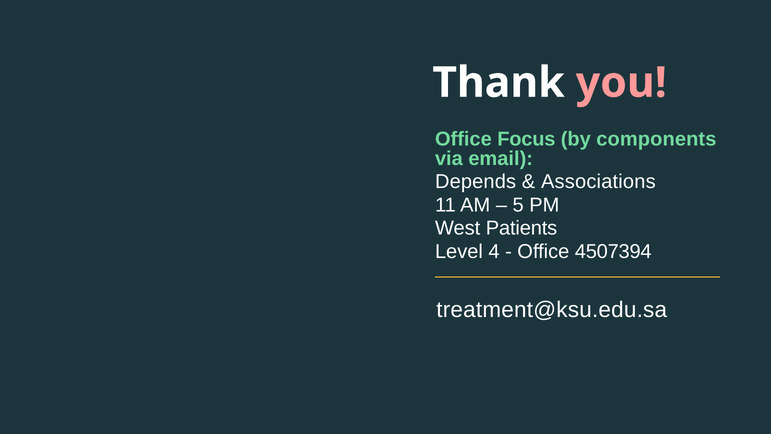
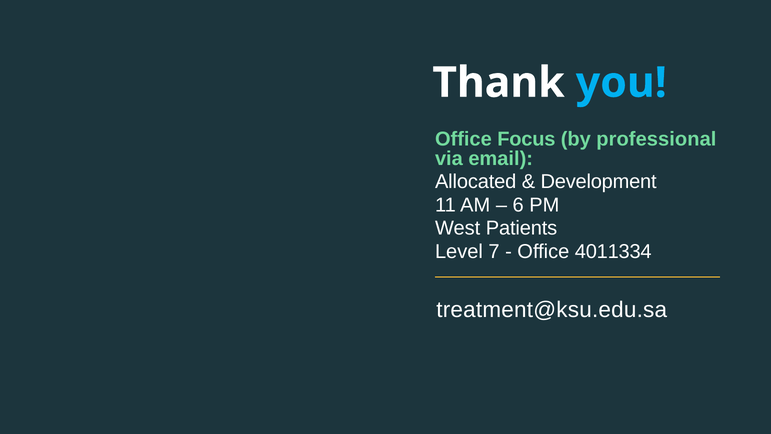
you colour: pink -> light blue
components: components -> professional
Depends: Depends -> Allocated
Associations: Associations -> Development
5: 5 -> 6
4: 4 -> 7
4507394: 4507394 -> 4011334
